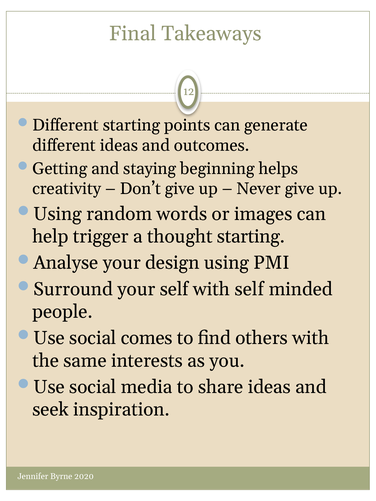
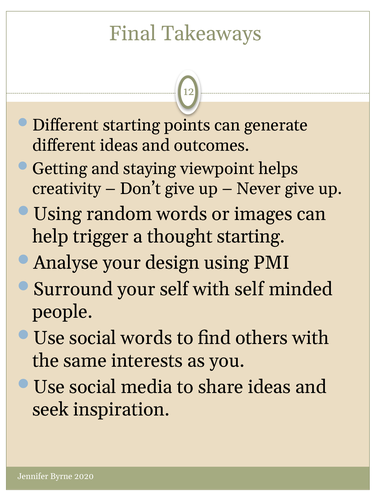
beginning: beginning -> viewpoint
social comes: comes -> words
